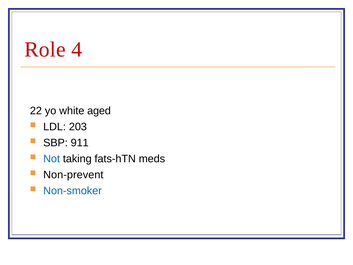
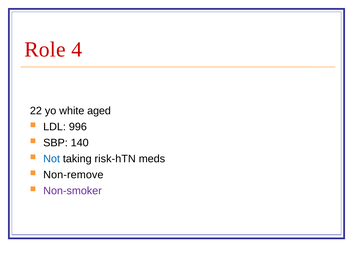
203: 203 -> 996
911: 911 -> 140
fats-hTN: fats-hTN -> risk-hTN
Non-prevent: Non-prevent -> Non-remove
Non-smoker colour: blue -> purple
